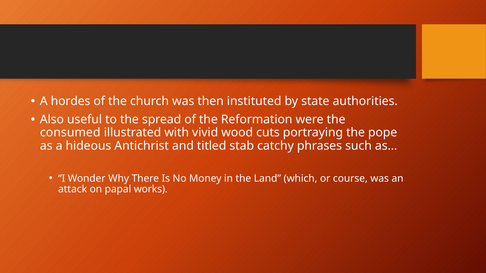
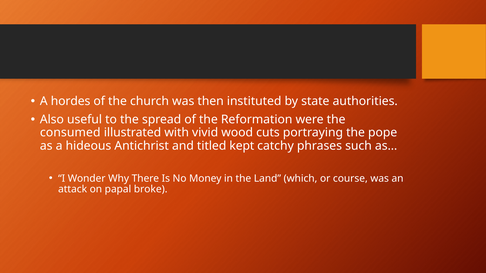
stab: stab -> kept
works: works -> broke
